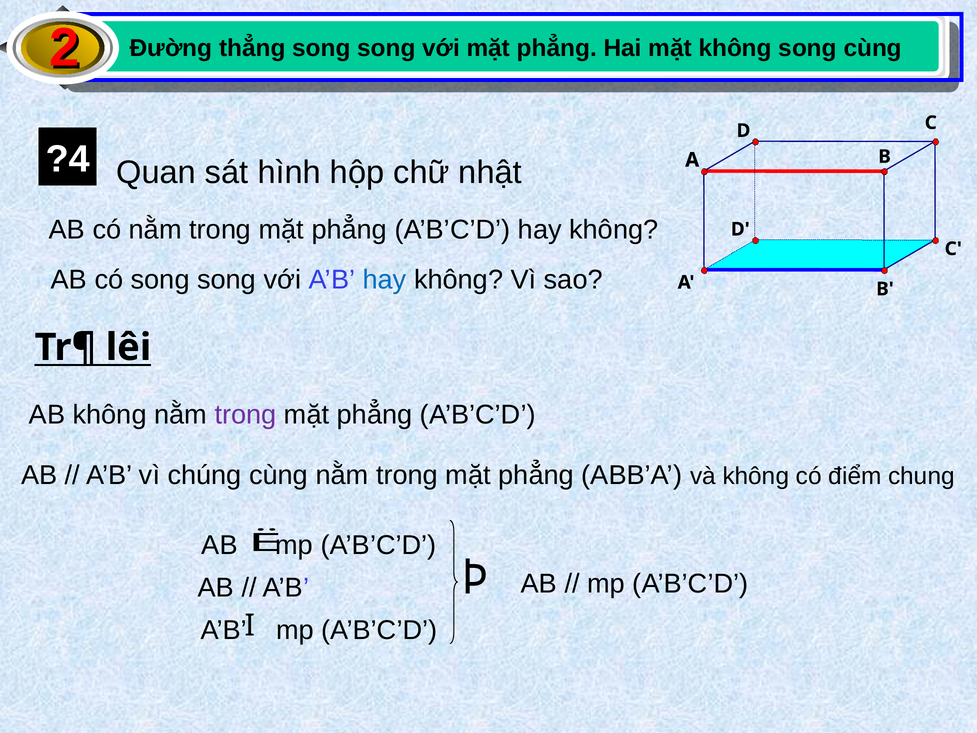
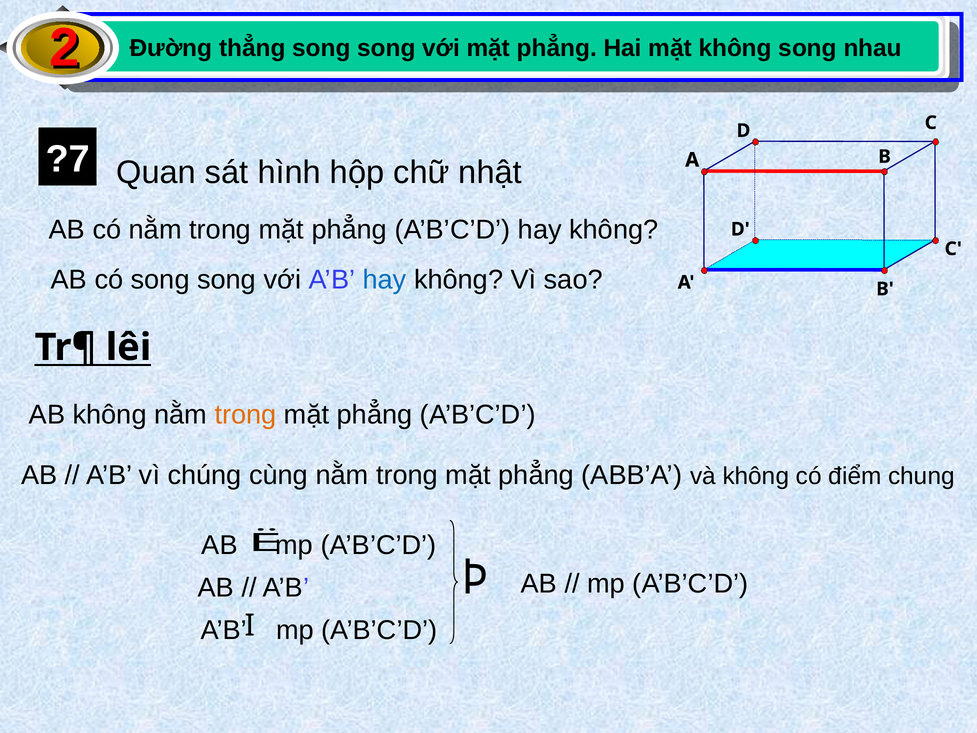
song cùng: cùng -> nhau
?4: ?4 -> ?7
trong at (245, 414) colour: purple -> orange
